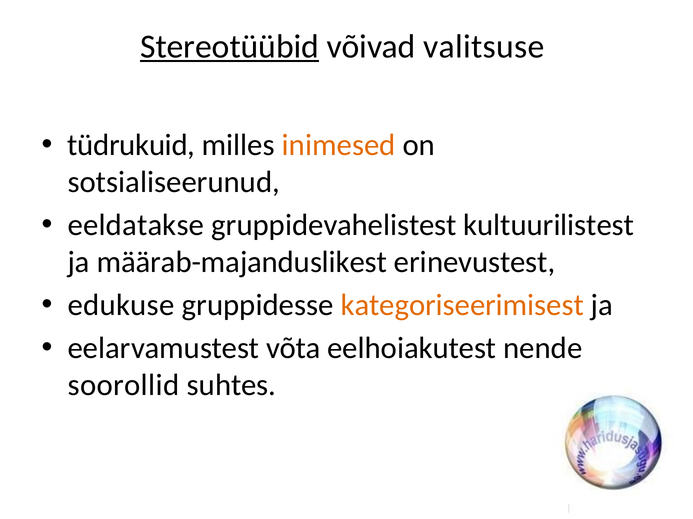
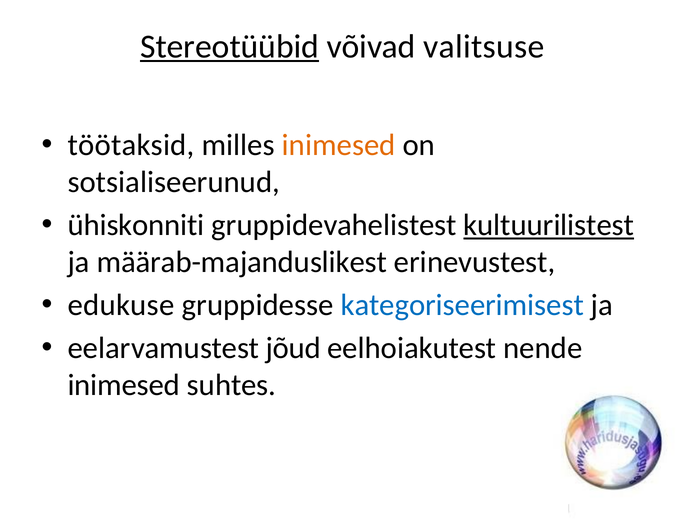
tüdrukuid: tüdrukuid -> töötaksid
eeldatakse: eeldatakse -> ühiskonniti
kultuurilistest underline: none -> present
kategoriseerimisest colour: orange -> blue
võta: võta -> jõud
soorollid at (124, 386): soorollid -> inimesed
